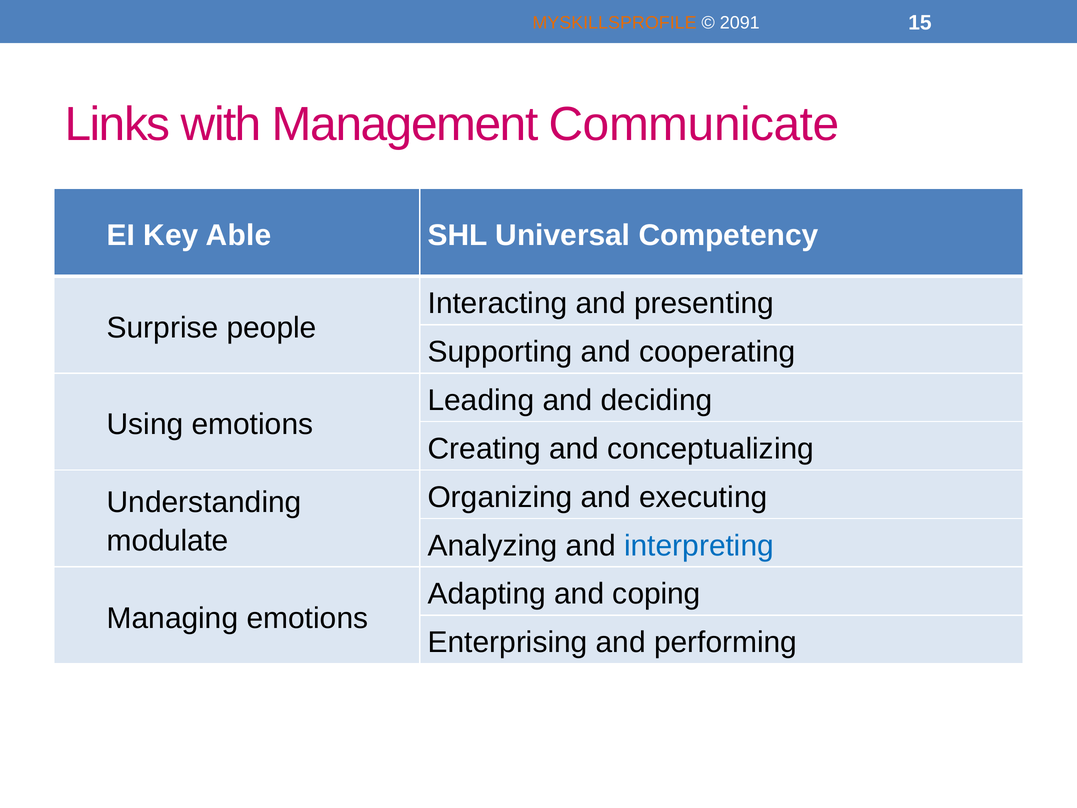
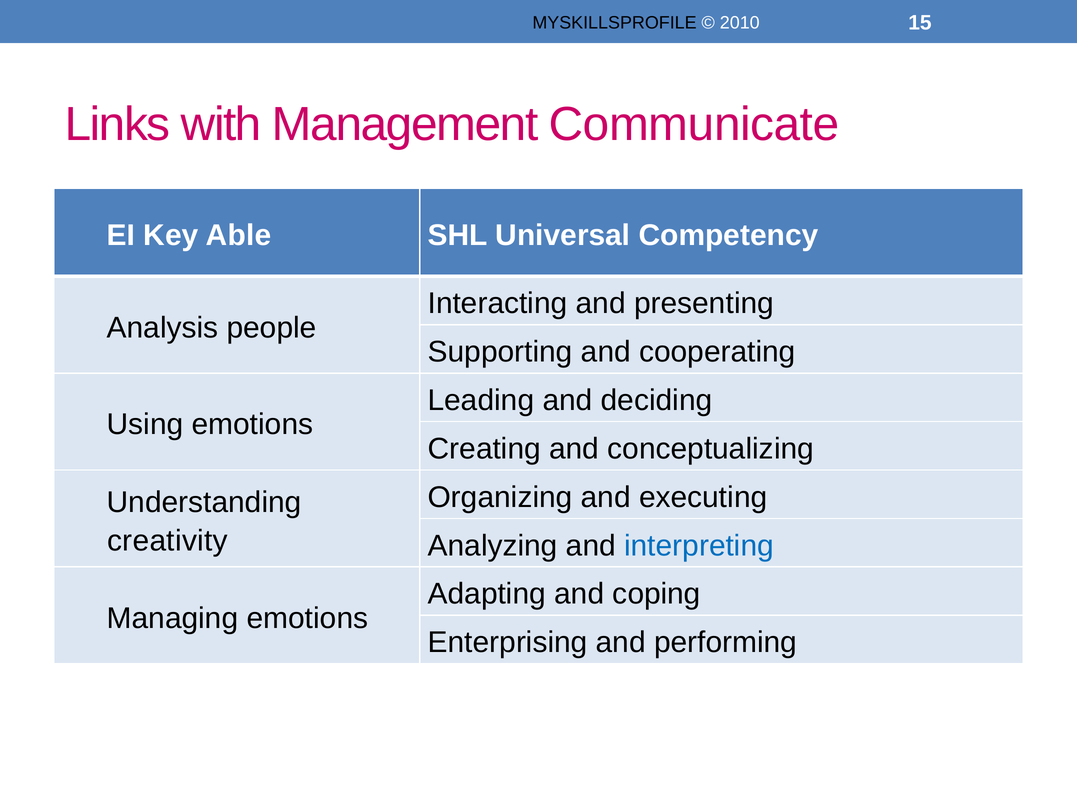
MYSKILLSPROFILE colour: orange -> black
2091: 2091 -> 2010
Surprise: Surprise -> Analysis
modulate: modulate -> creativity
